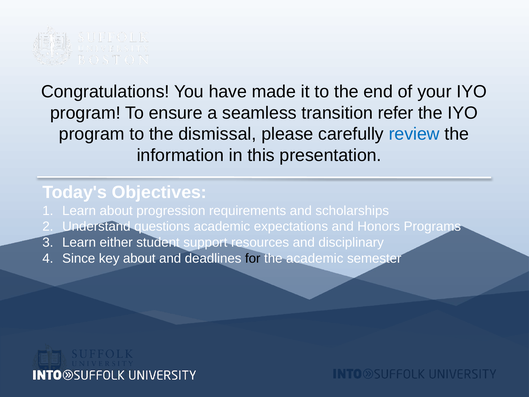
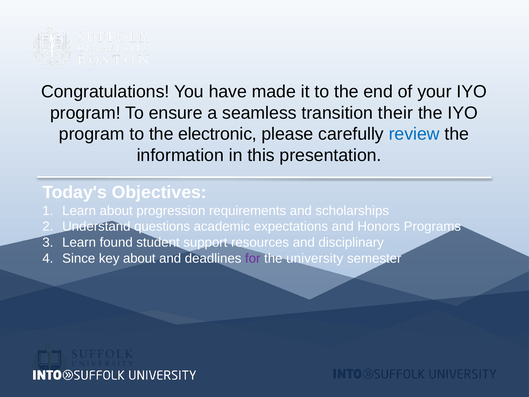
refer: refer -> their
dismissal: dismissal -> electronic
either: either -> found
for colour: black -> purple
the academic: academic -> university
